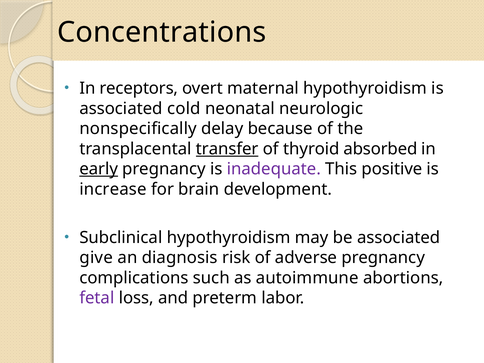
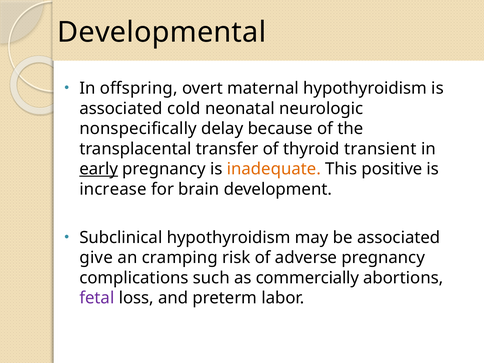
Concentrations: Concentrations -> Developmental
receptors: receptors -> offspring
transfer underline: present -> none
absorbed: absorbed -> transient
inadequate colour: purple -> orange
diagnosis: diagnosis -> cramping
autoimmune: autoimmune -> commercially
